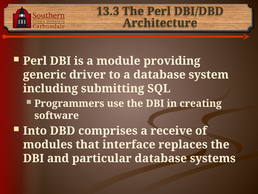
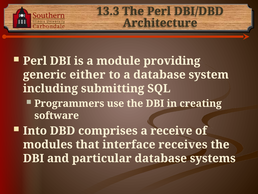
driver: driver -> either
replaces: replaces -> receives
